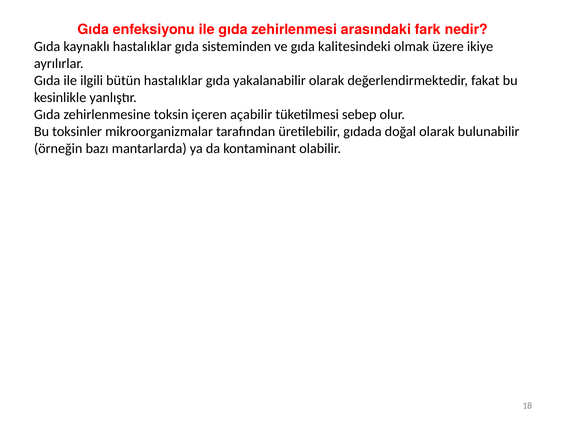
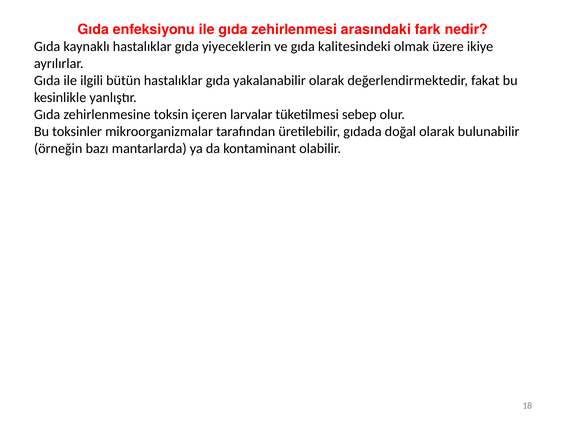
sisteminden: sisteminden -> yiyeceklerin
açabilir: açabilir -> larvalar
